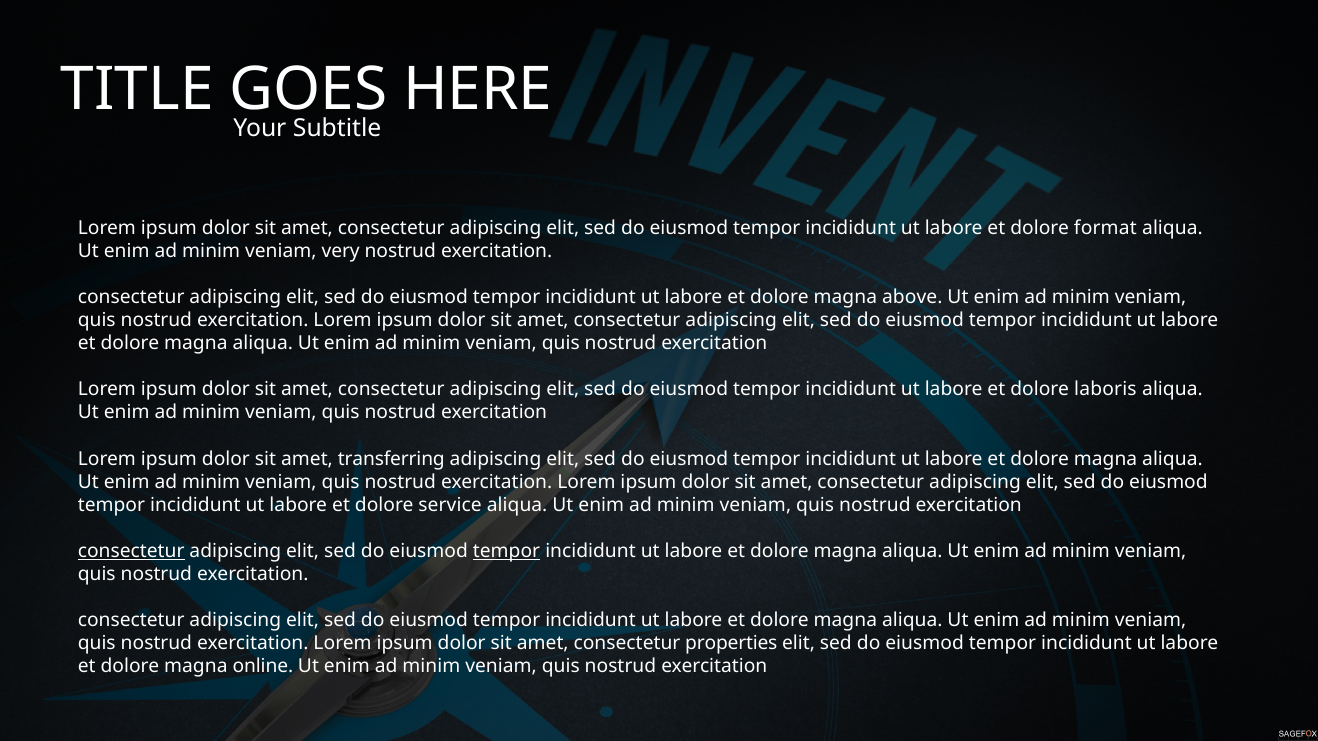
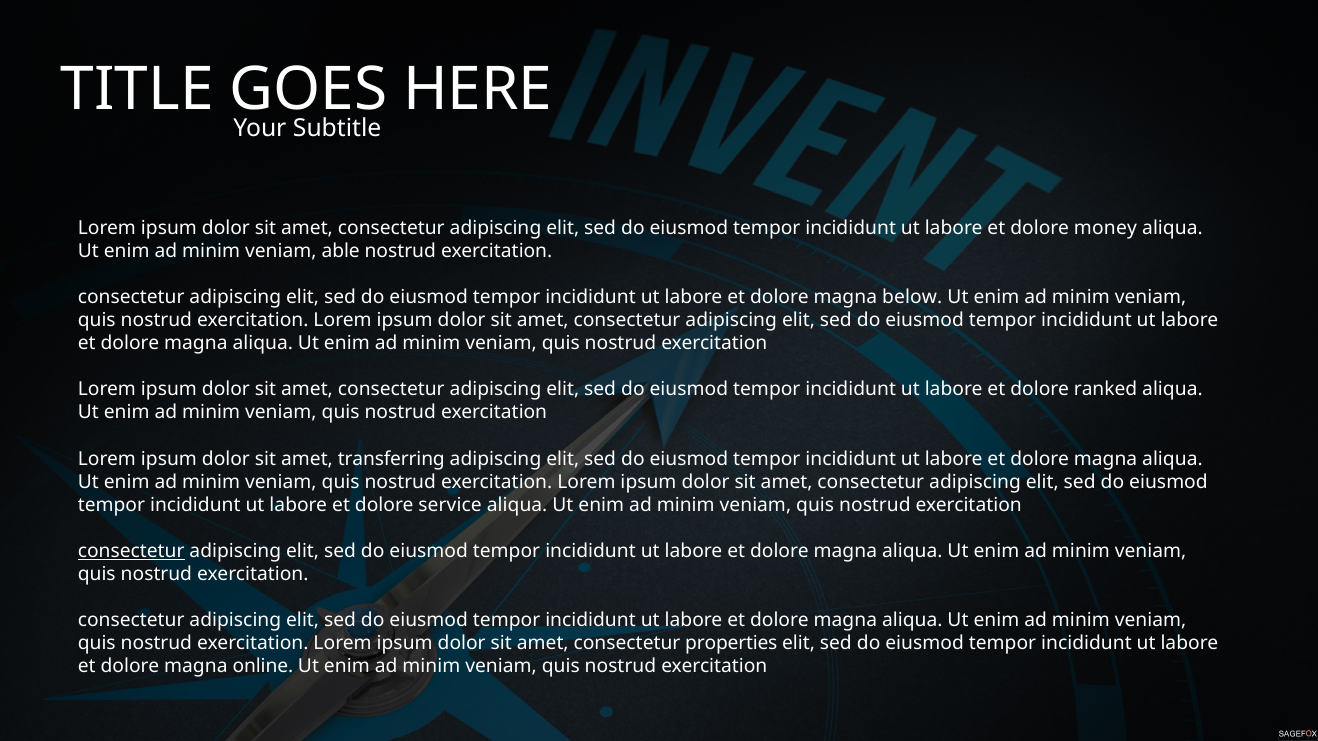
format: format -> money
very: very -> able
above: above -> below
laboris: laboris -> ranked
tempor at (507, 551) underline: present -> none
